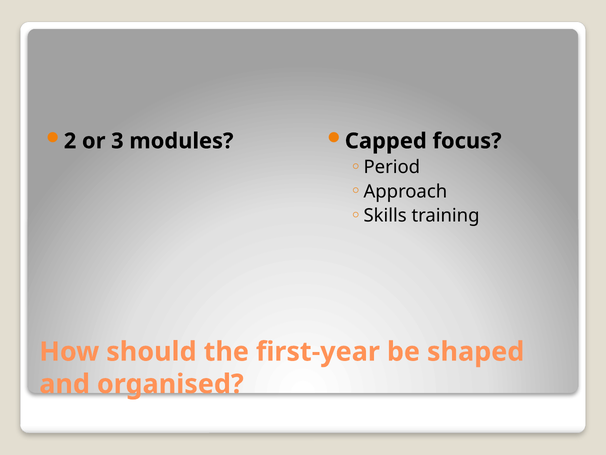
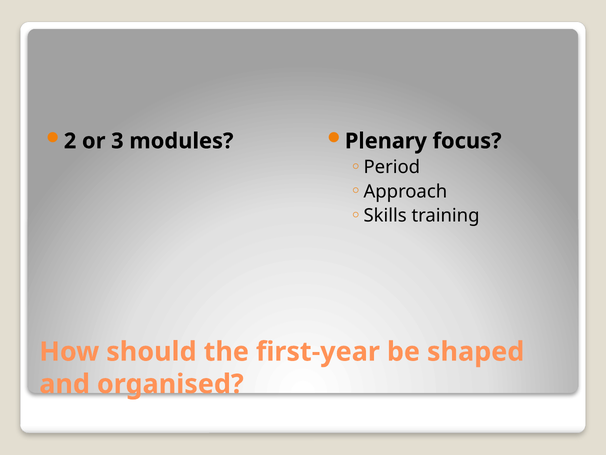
Capped: Capped -> Plenary
